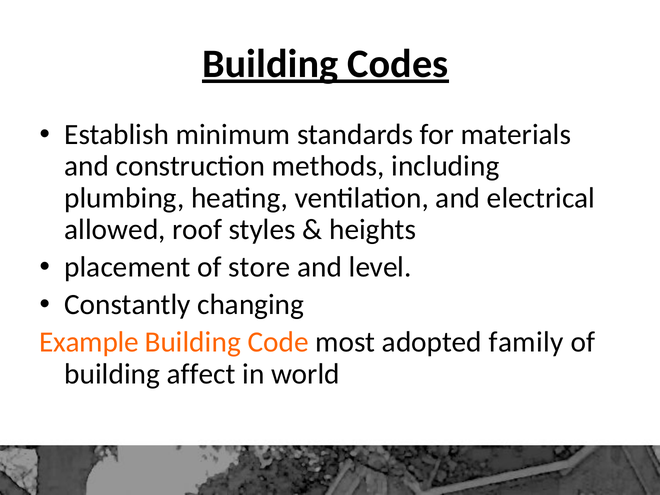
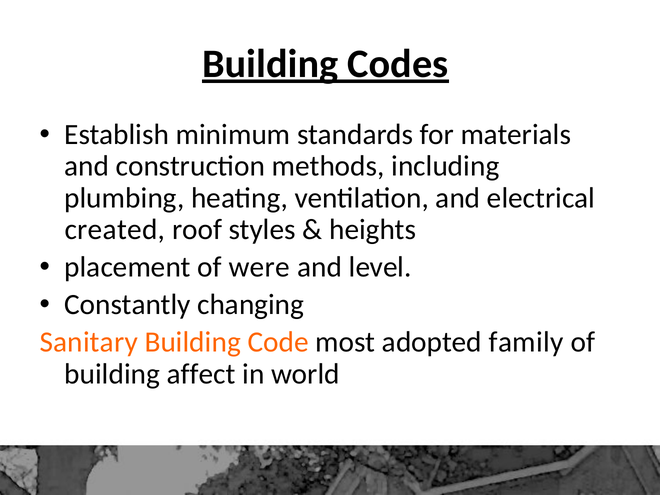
allowed: allowed -> created
store: store -> were
Example: Example -> Sanitary
